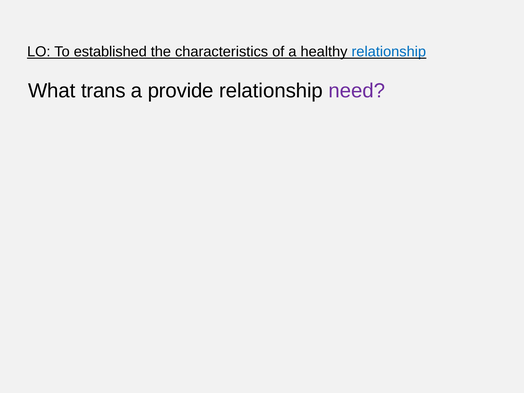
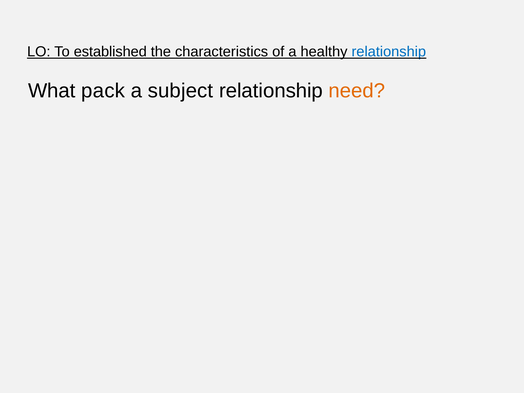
trans: trans -> pack
provide: provide -> subject
need colour: purple -> orange
